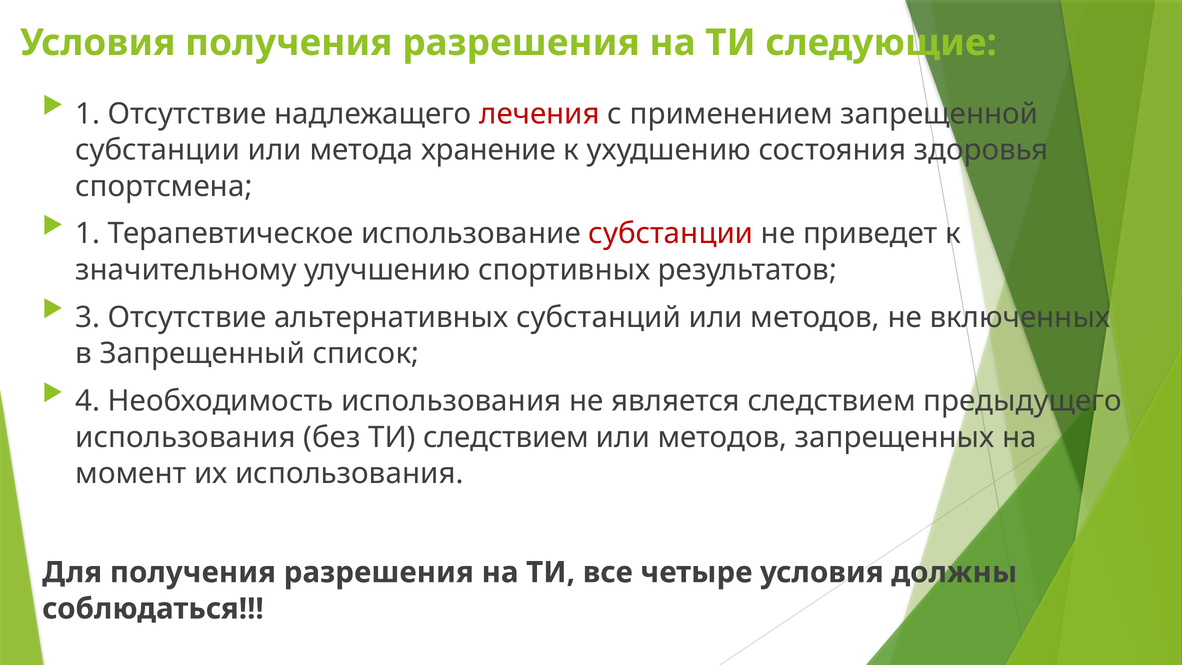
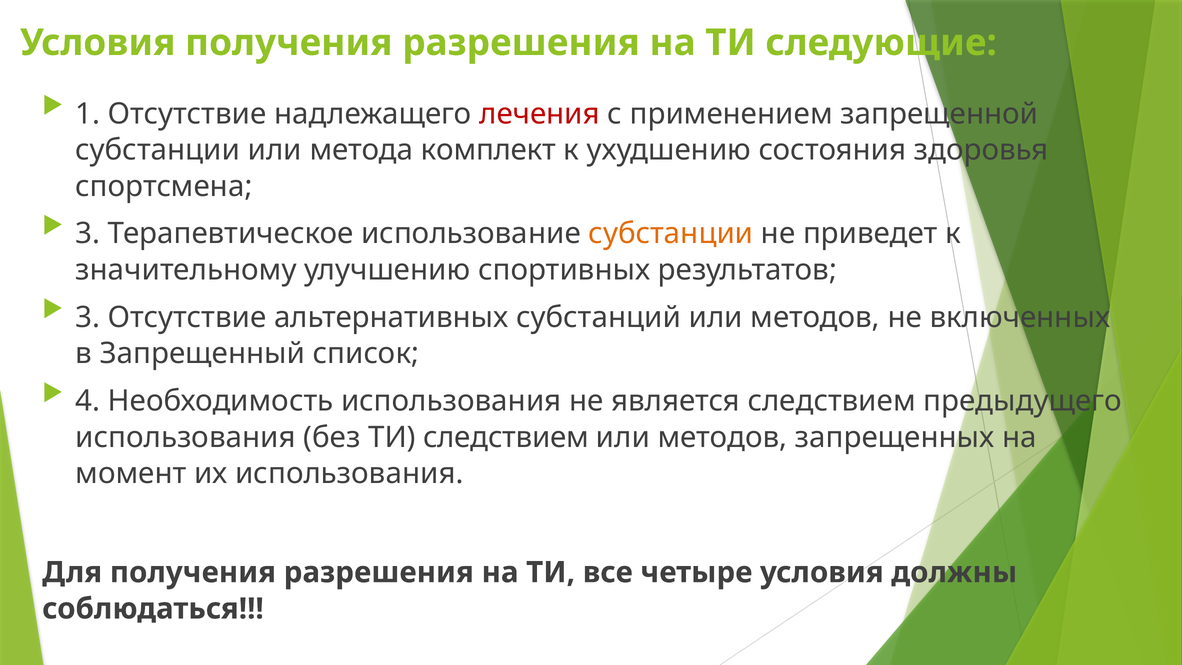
хранение: хранение -> комплект
1 at (88, 234): 1 -> 3
субстанции at (671, 234) colour: red -> orange
